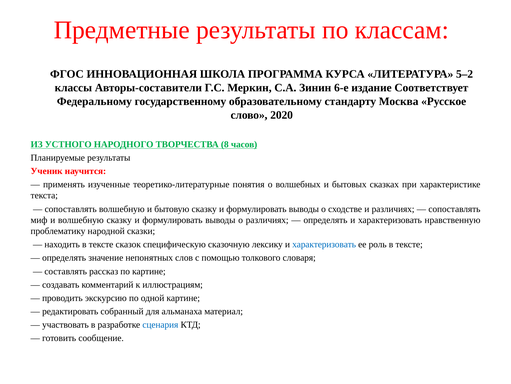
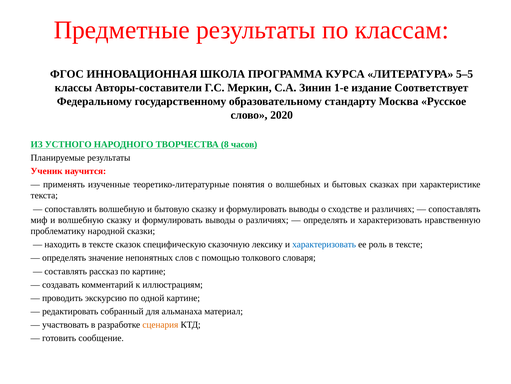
5–2: 5–2 -> 5–5
6-е: 6-е -> 1-е
сценария colour: blue -> orange
